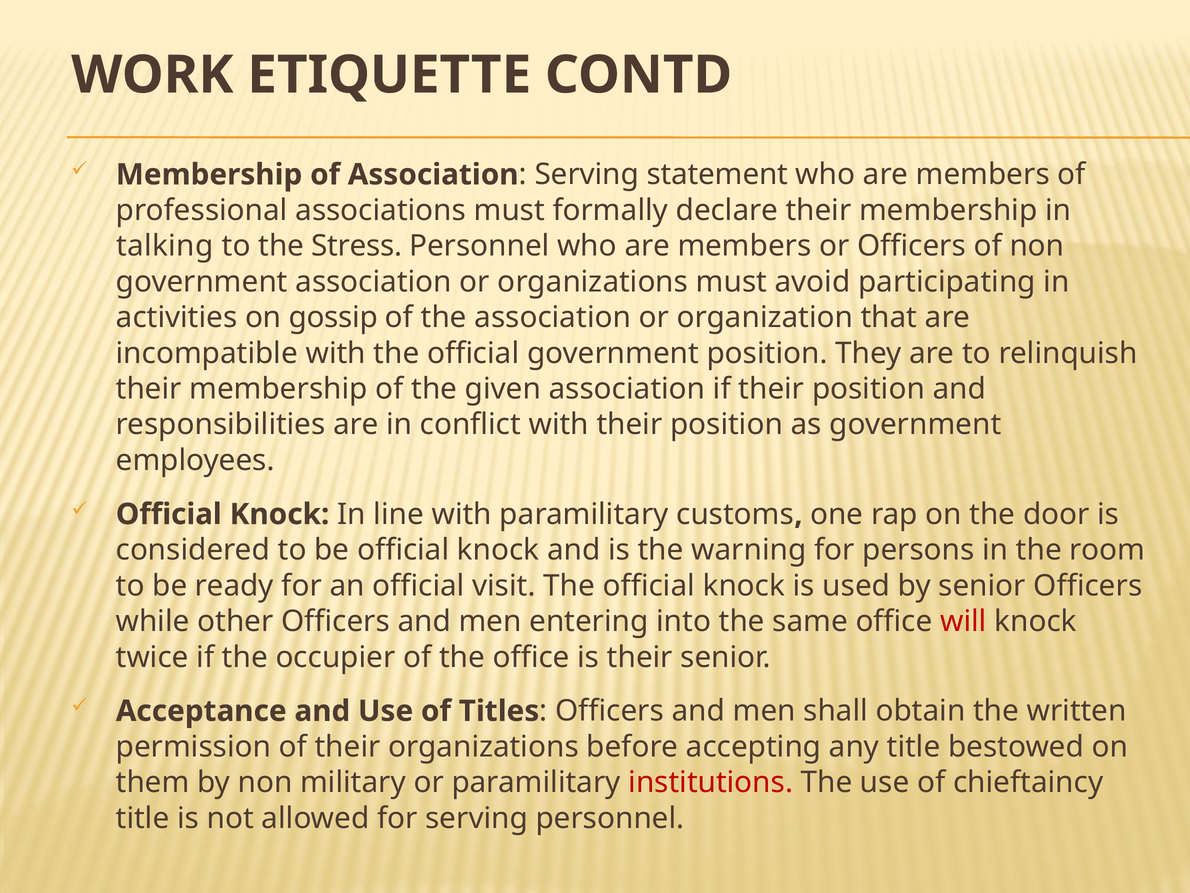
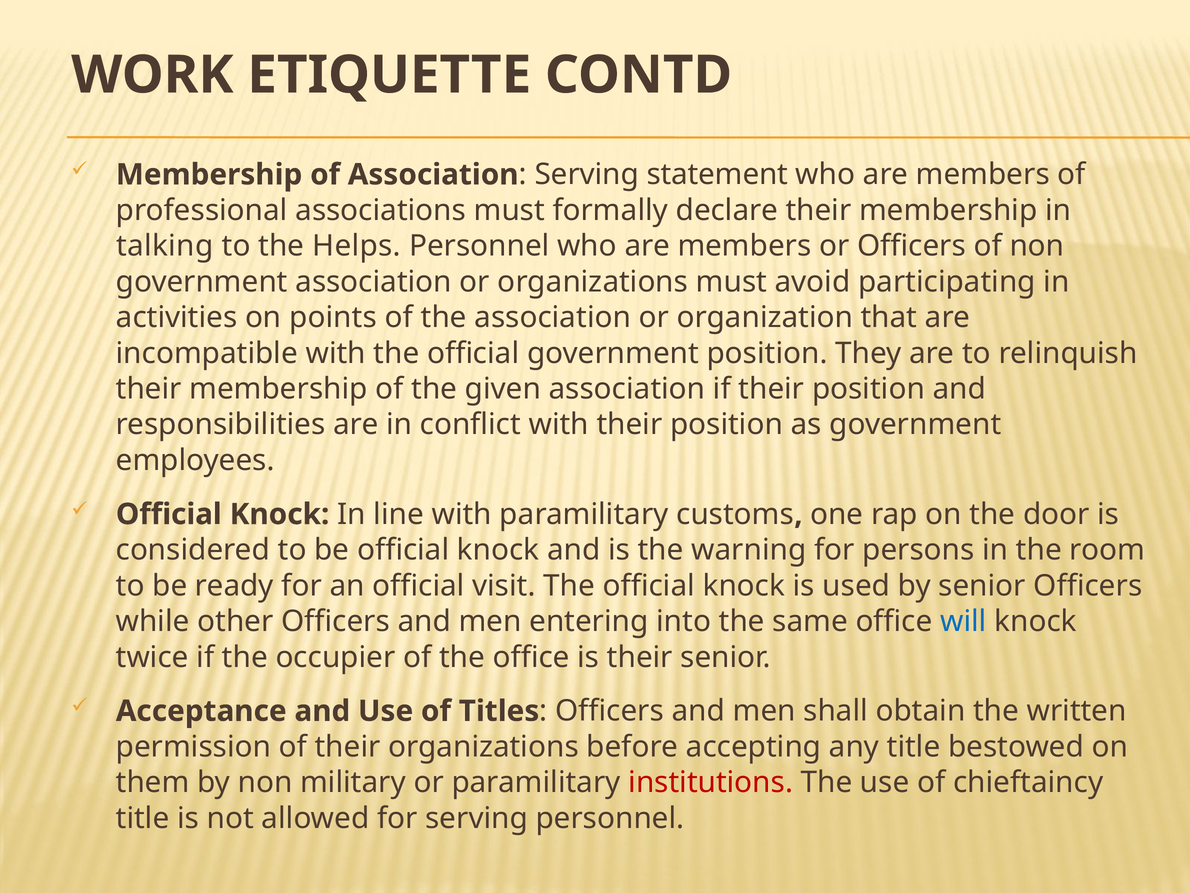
Stress: Stress -> Helps
gossip: gossip -> points
will colour: red -> blue
